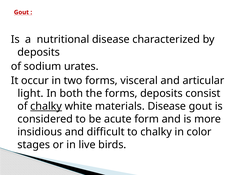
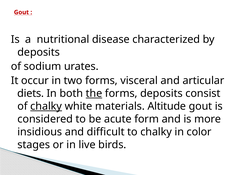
light: light -> diets
the underline: none -> present
materials Disease: Disease -> Altitude
